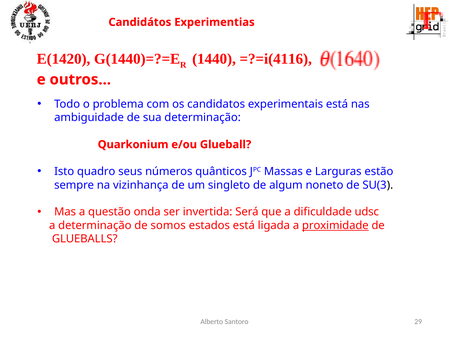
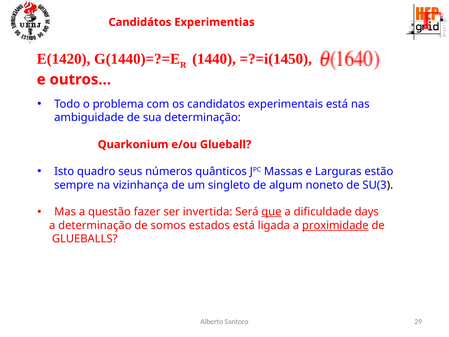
=?=i(4116: =?=i(4116 -> =?=i(1450
onda: onda -> fazer
que underline: none -> present
udsc: udsc -> days
